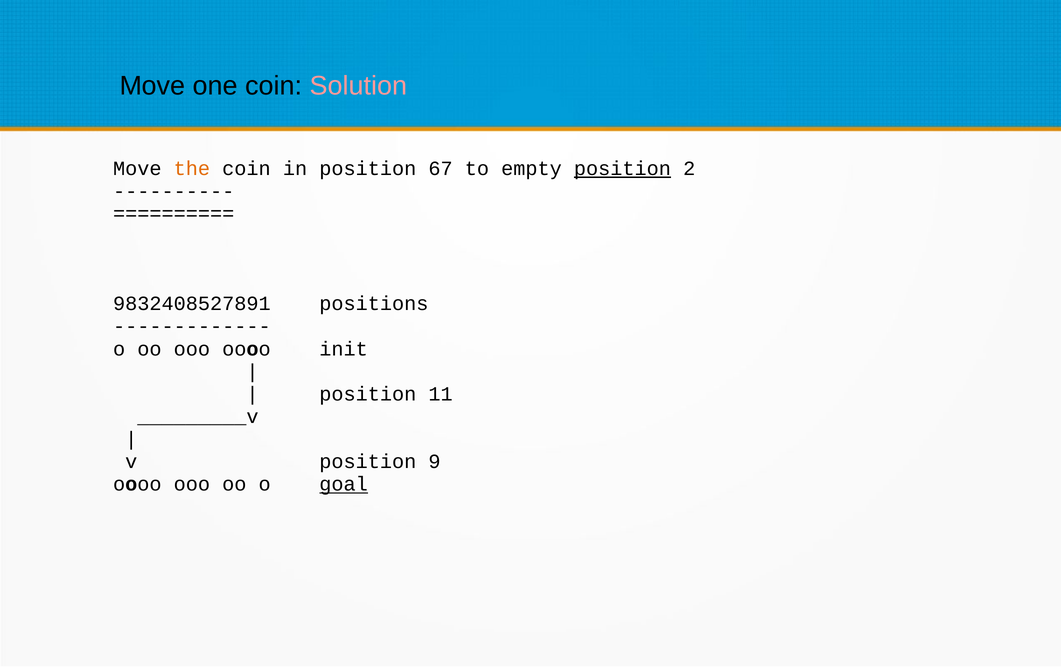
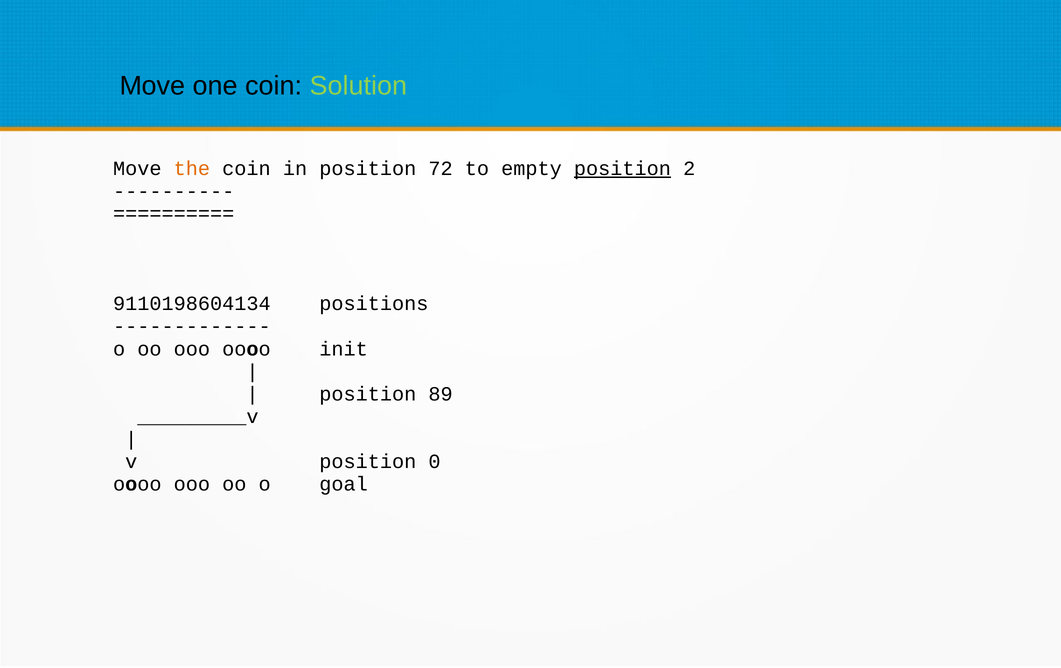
Solution colour: pink -> light green
67: 67 -> 72
9832408527891: 9832408527891 -> 9110198604134
11: 11 -> 89
9: 9 -> 0
goal underline: present -> none
